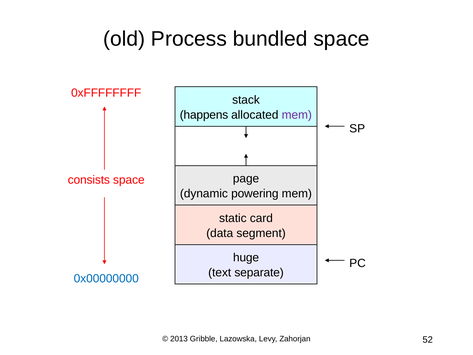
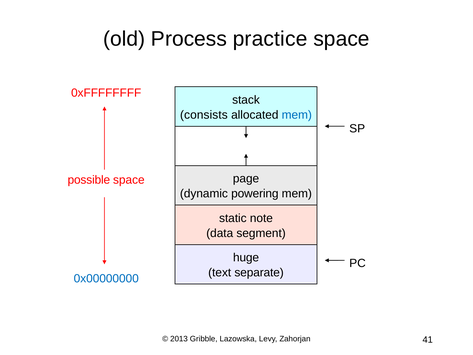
bundled: bundled -> practice
happens: happens -> consists
mem at (297, 115) colour: purple -> blue
consists: consists -> possible
card: card -> note
52: 52 -> 41
